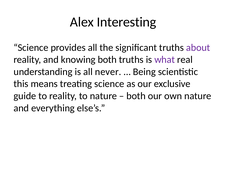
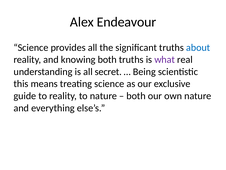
Interesting: Interesting -> Endeavour
about colour: purple -> blue
never: never -> secret
